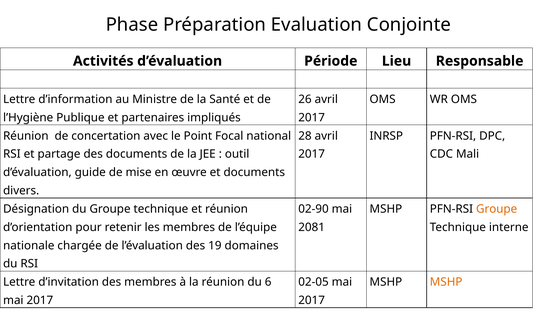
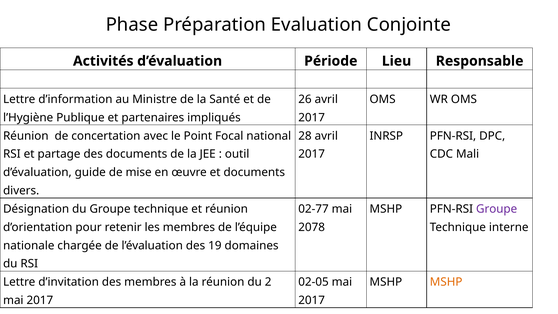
02-90: 02-90 -> 02-77
Groupe at (497, 209) colour: orange -> purple
2081: 2081 -> 2078
6: 6 -> 2
